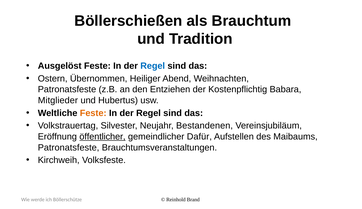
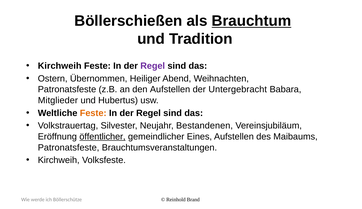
Brauchtum underline: none -> present
Ausgelöst at (60, 66): Ausgelöst -> Kirchweih
Regel at (153, 66) colour: blue -> purple
den Entziehen: Entziehen -> Aufstellen
Kostenpflichtig: Kostenpflichtig -> Untergebracht
Dafür: Dafür -> Eines
